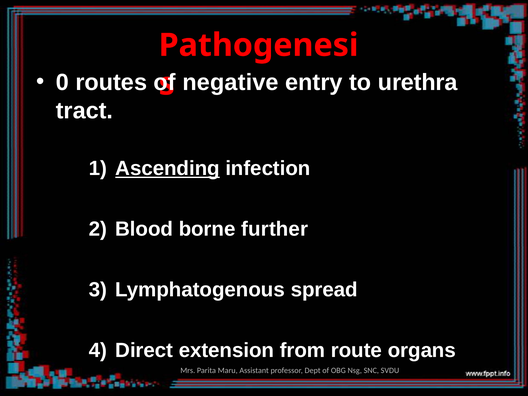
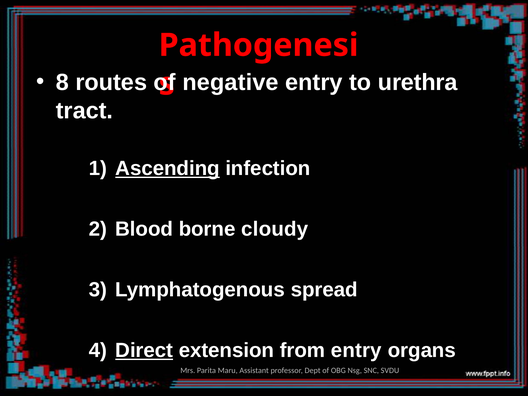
0: 0 -> 8
further: further -> cloudy
Direct underline: none -> present
from route: route -> entry
